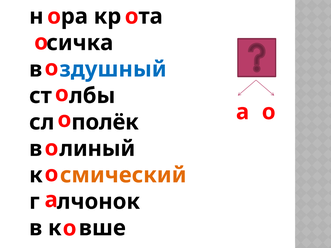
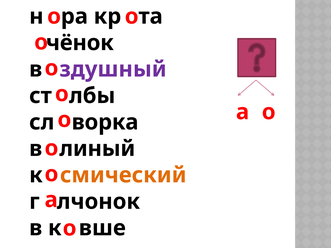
сичка: сичка -> чёнок
здушный colour: blue -> purple
полёк: полёк -> ворка
